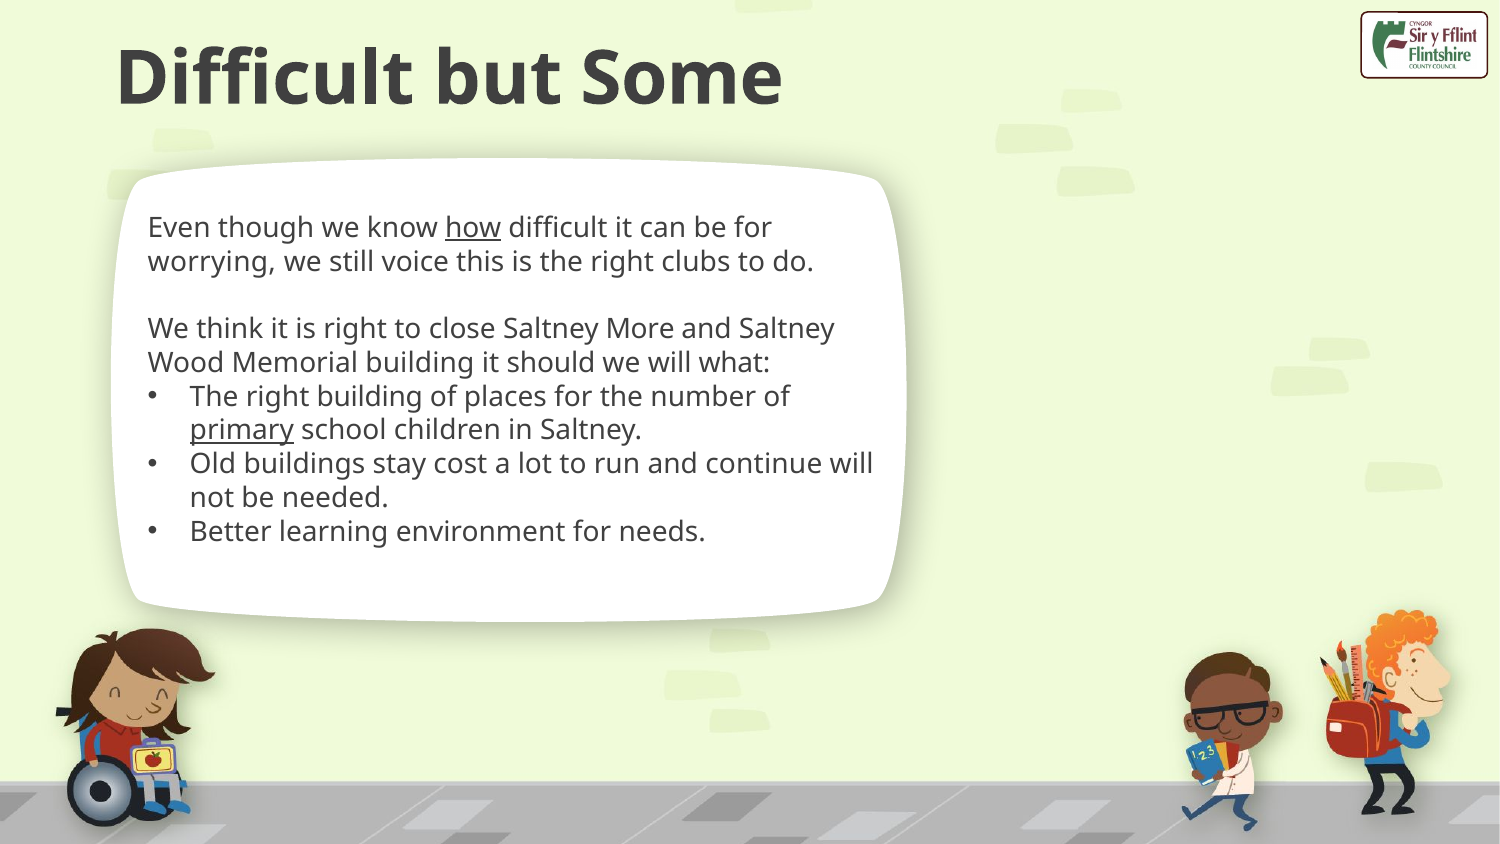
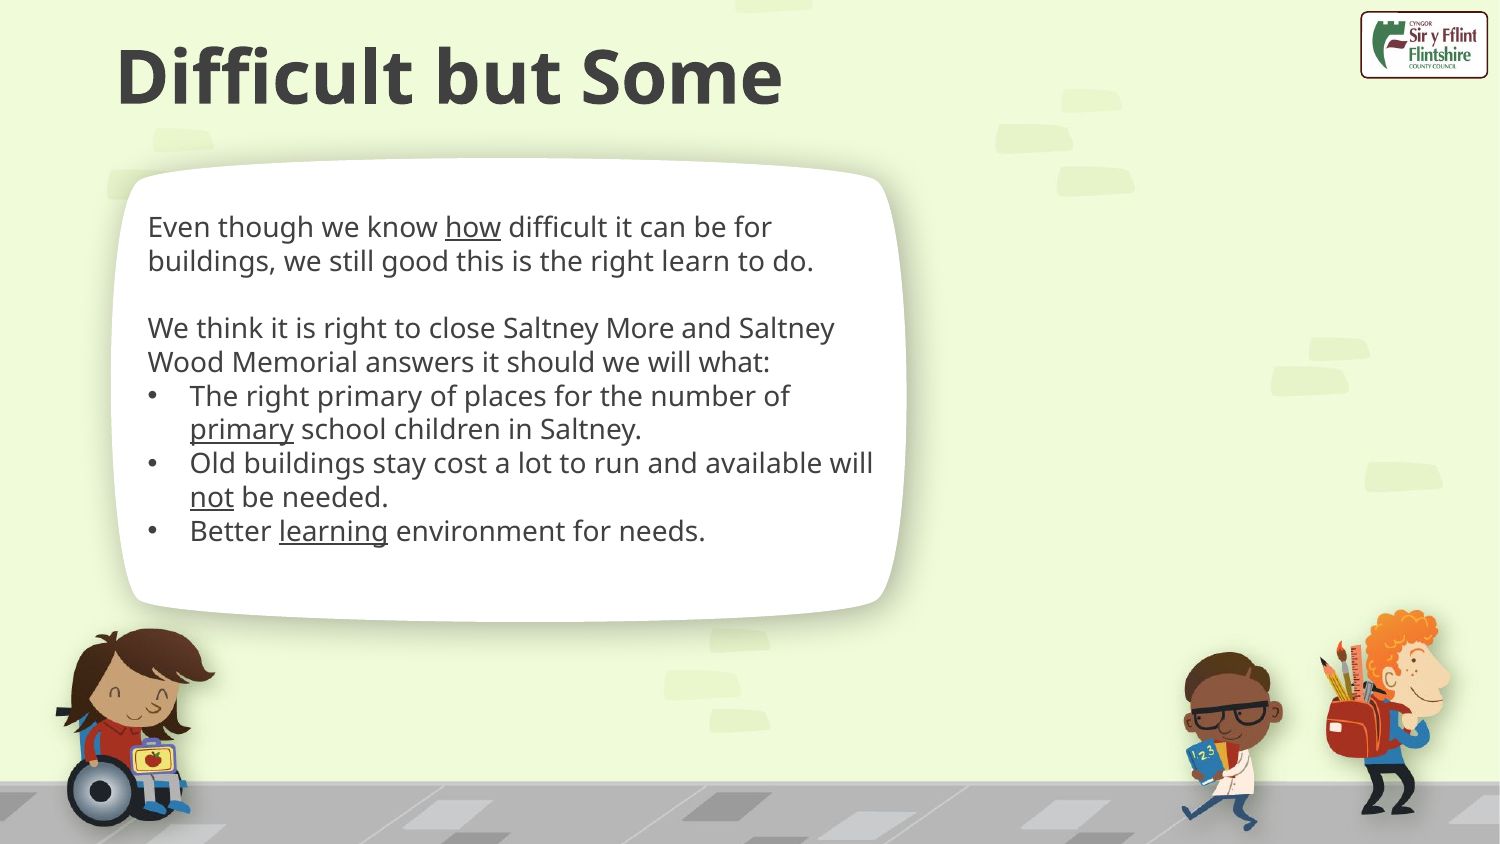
worrying at (212, 262): worrying -> buildings
voice: voice -> good
clubs: clubs -> learn
Memorial building: building -> answers
right building: building -> primary
continue: continue -> available
not underline: none -> present
learning underline: none -> present
